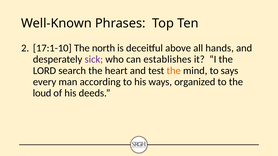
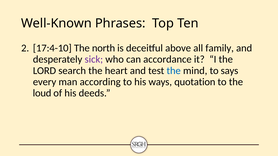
17:1-10: 17:1-10 -> 17:4-10
hands: hands -> family
establishes: establishes -> accordance
the at (174, 71) colour: orange -> blue
organized: organized -> quotation
